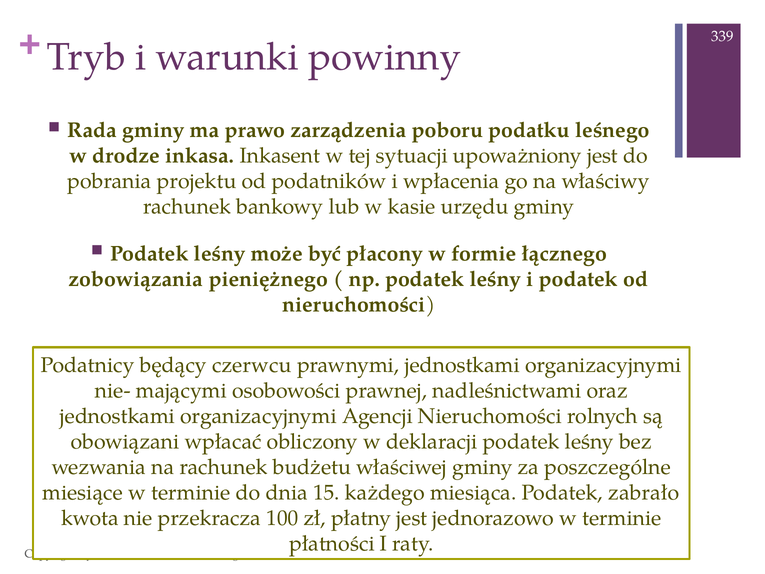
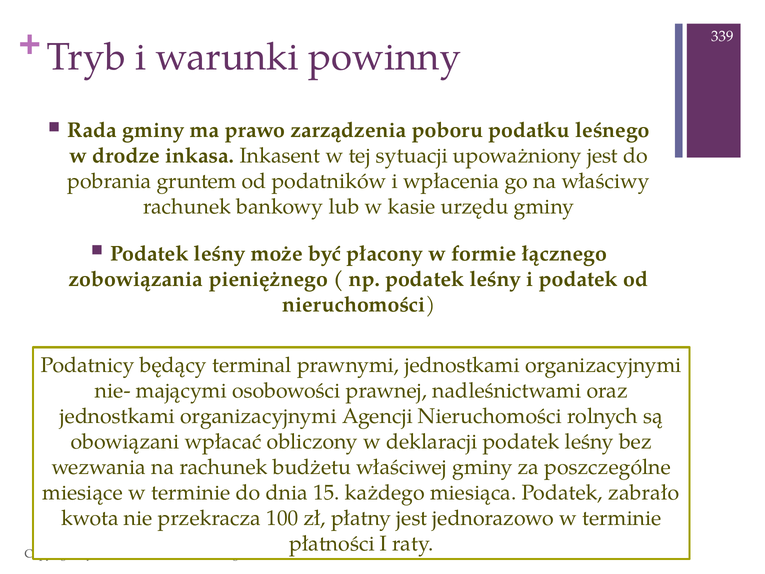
projektu: projektu -> gruntem
czerwcu: czerwcu -> terminal
